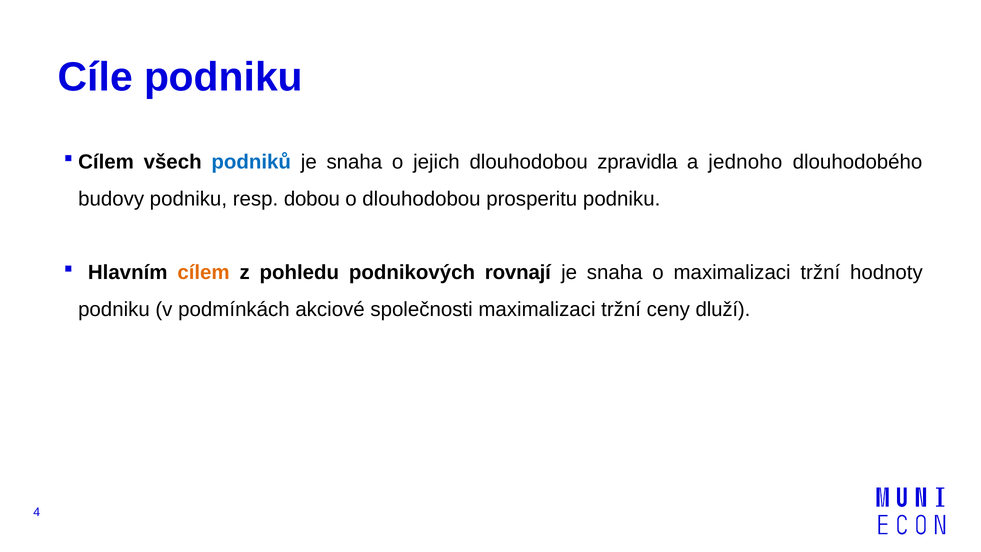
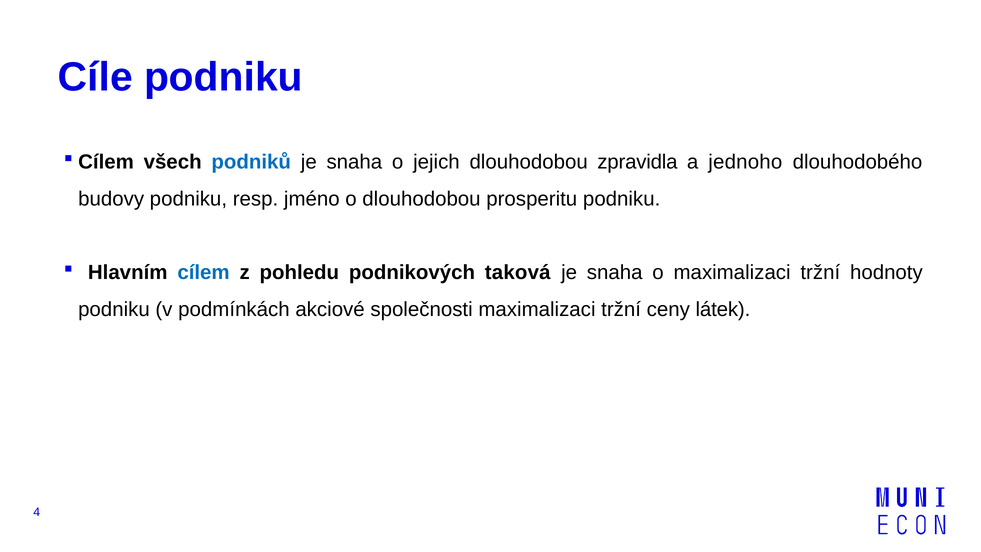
dobou: dobou -> jméno
cílem colour: orange -> blue
rovnají: rovnají -> taková
dluží: dluží -> látek
